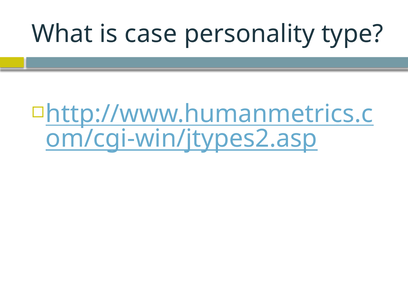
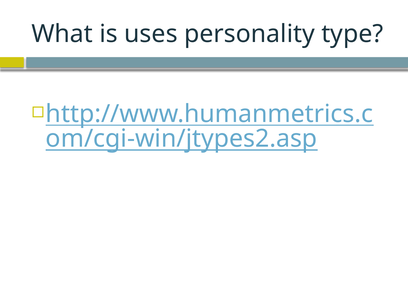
case: case -> uses
